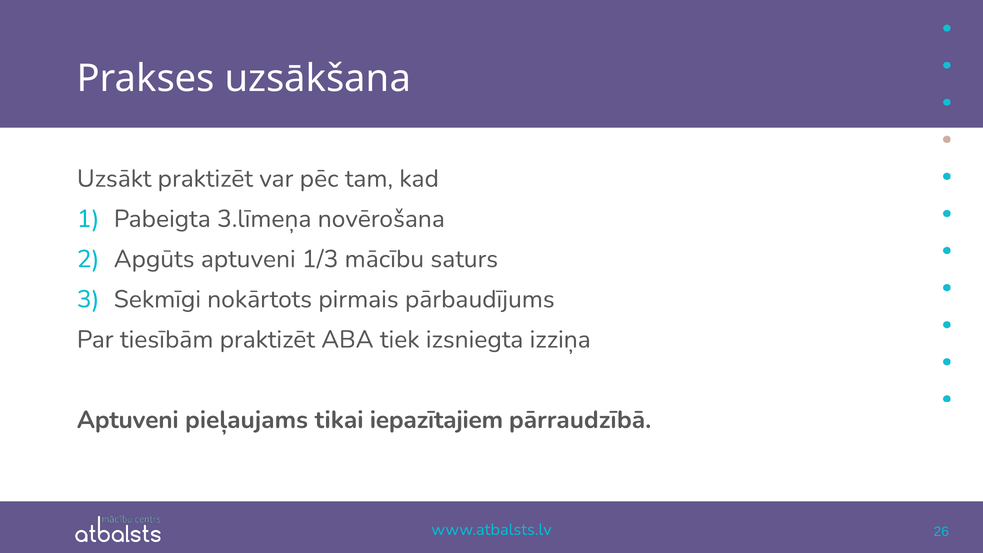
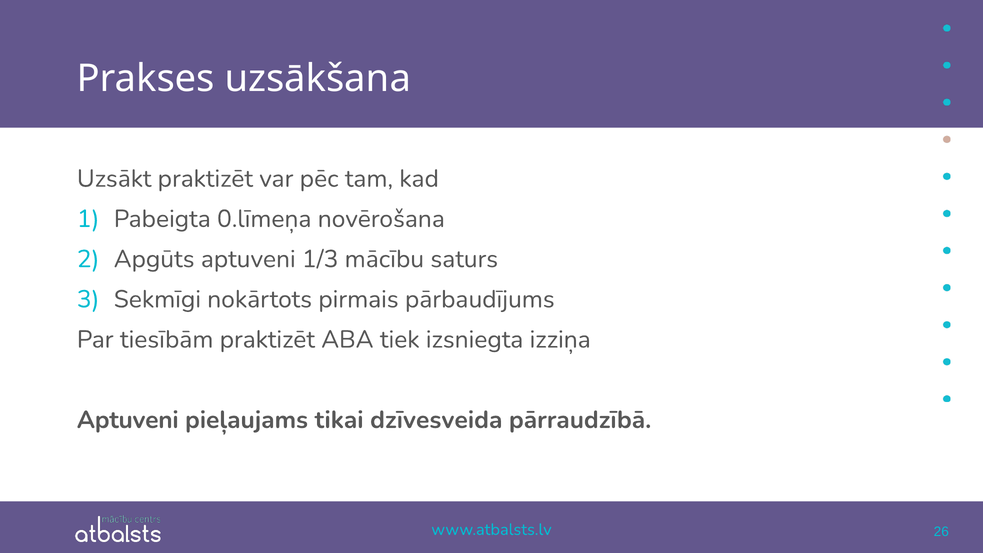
3.līmeņa: 3.līmeņa -> 0.līmeņa
iepazītajiem: iepazītajiem -> dzīvesveida
